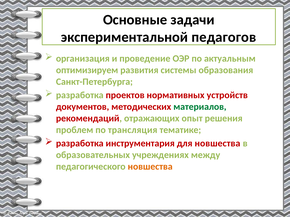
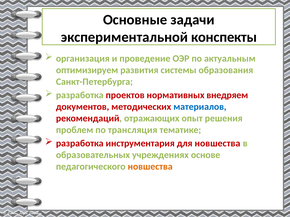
педагогов: педагогов -> конспекты
устройств: устройств -> внедряем
материалов colour: green -> blue
между: между -> основе
